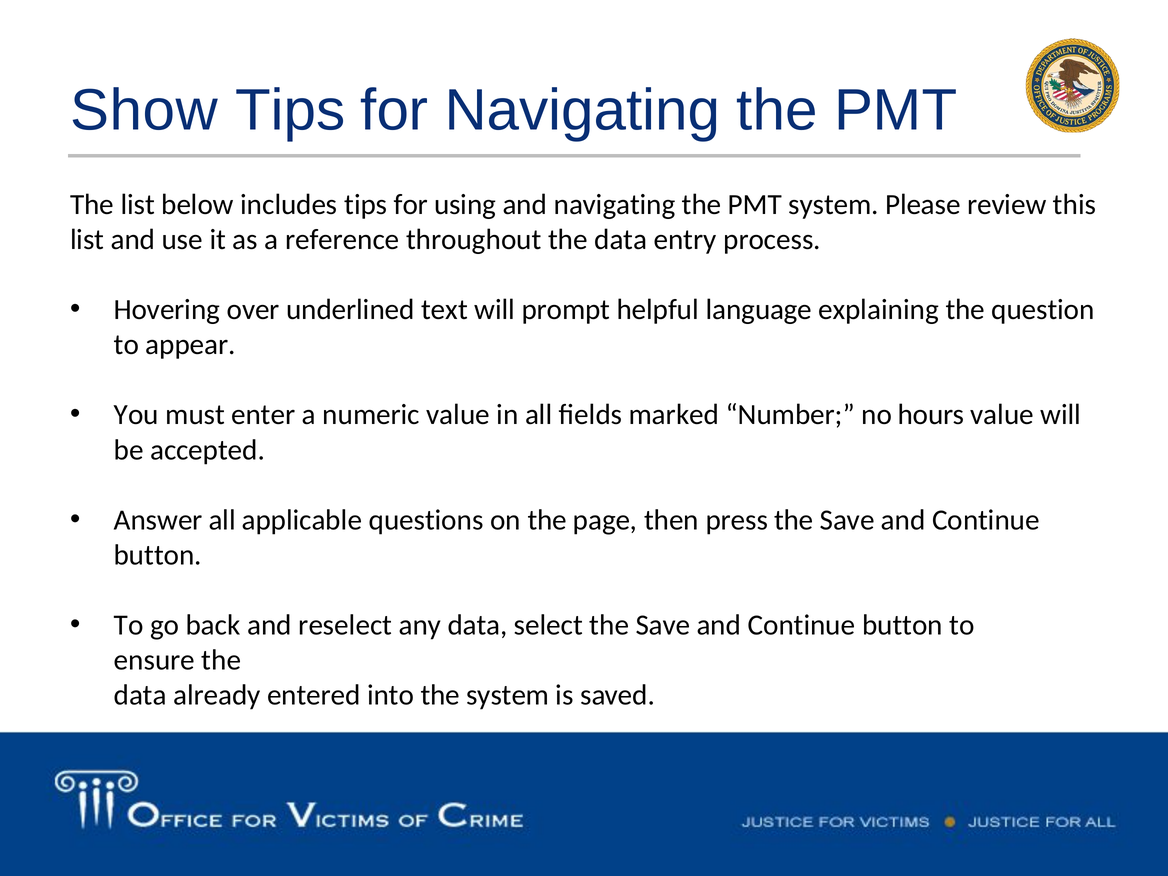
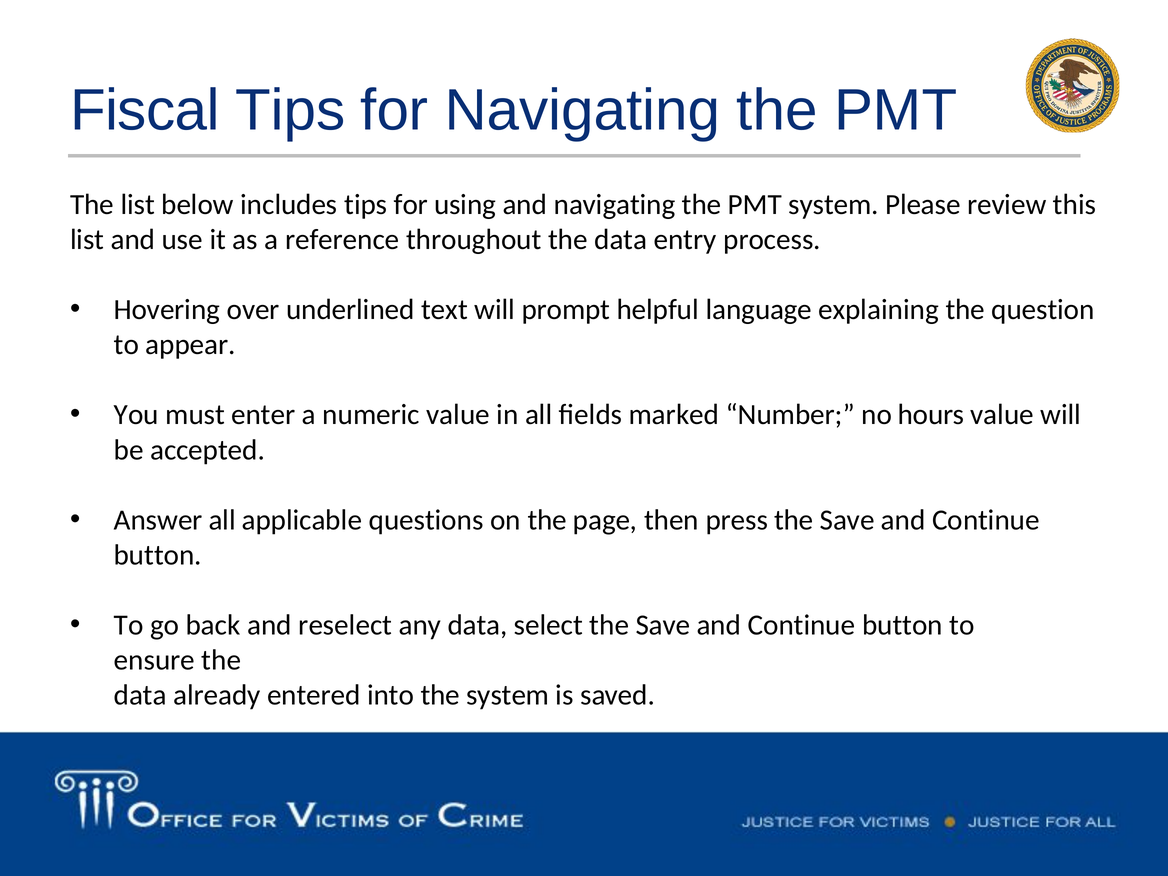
Show: Show -> Fiscal
